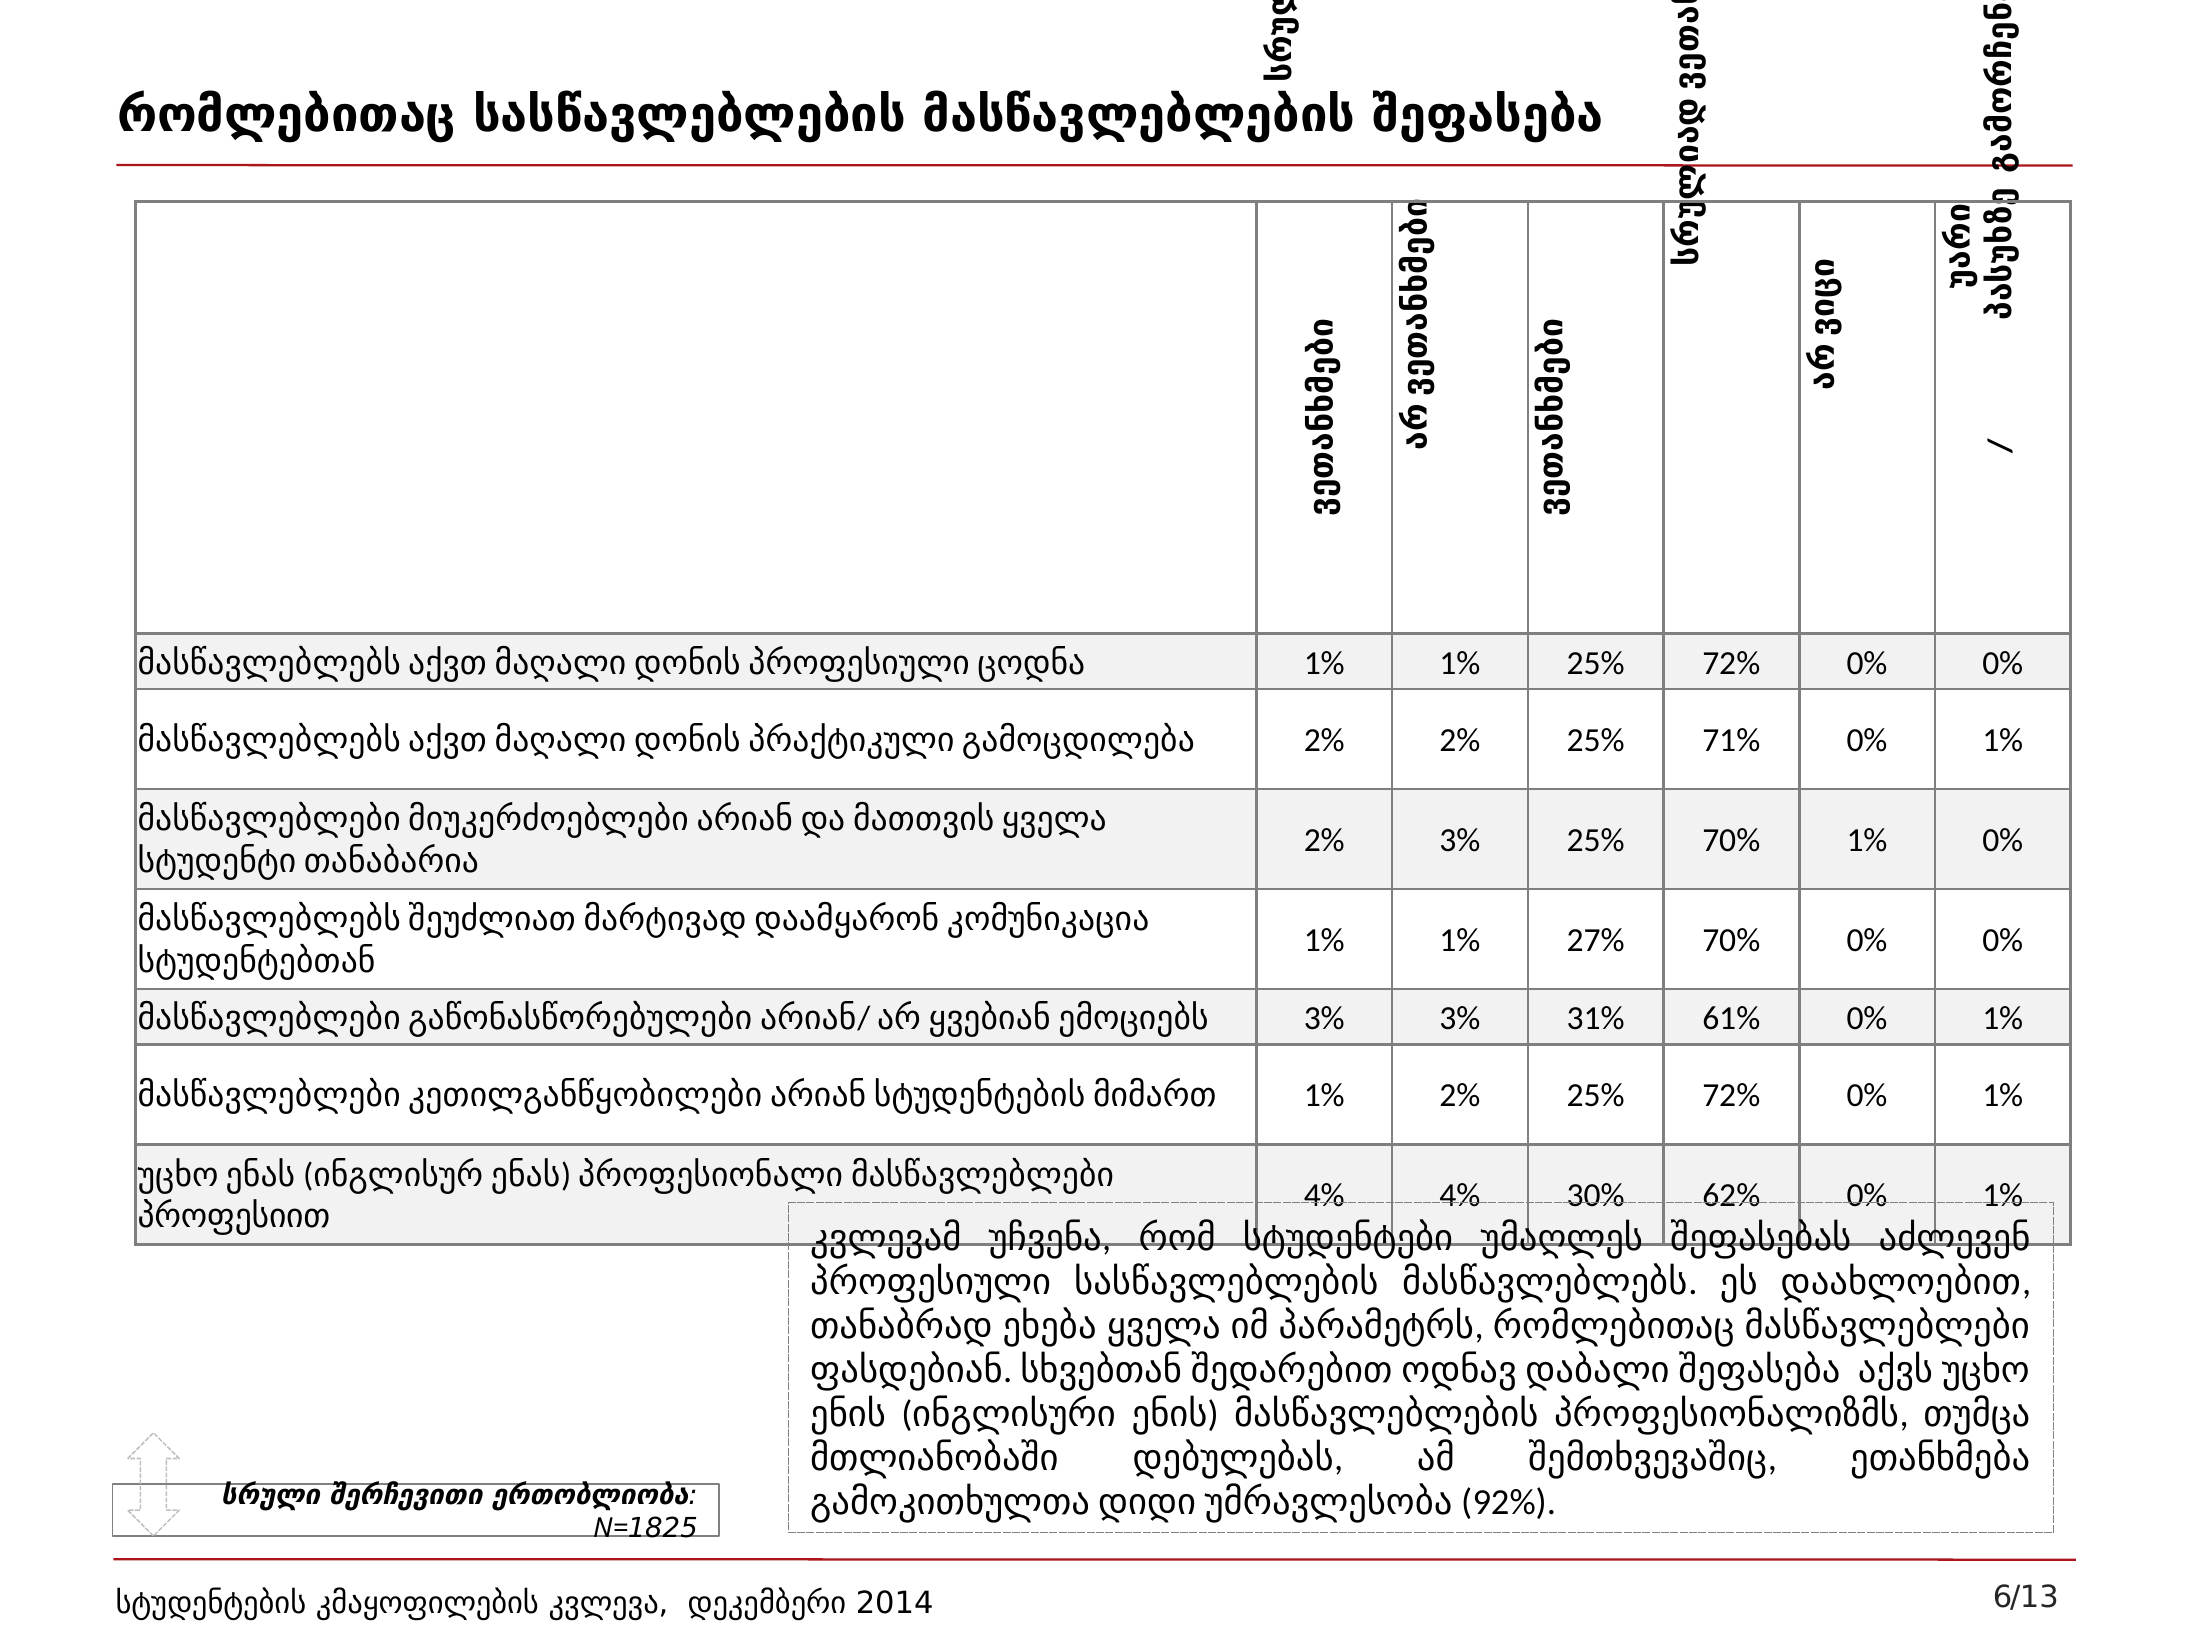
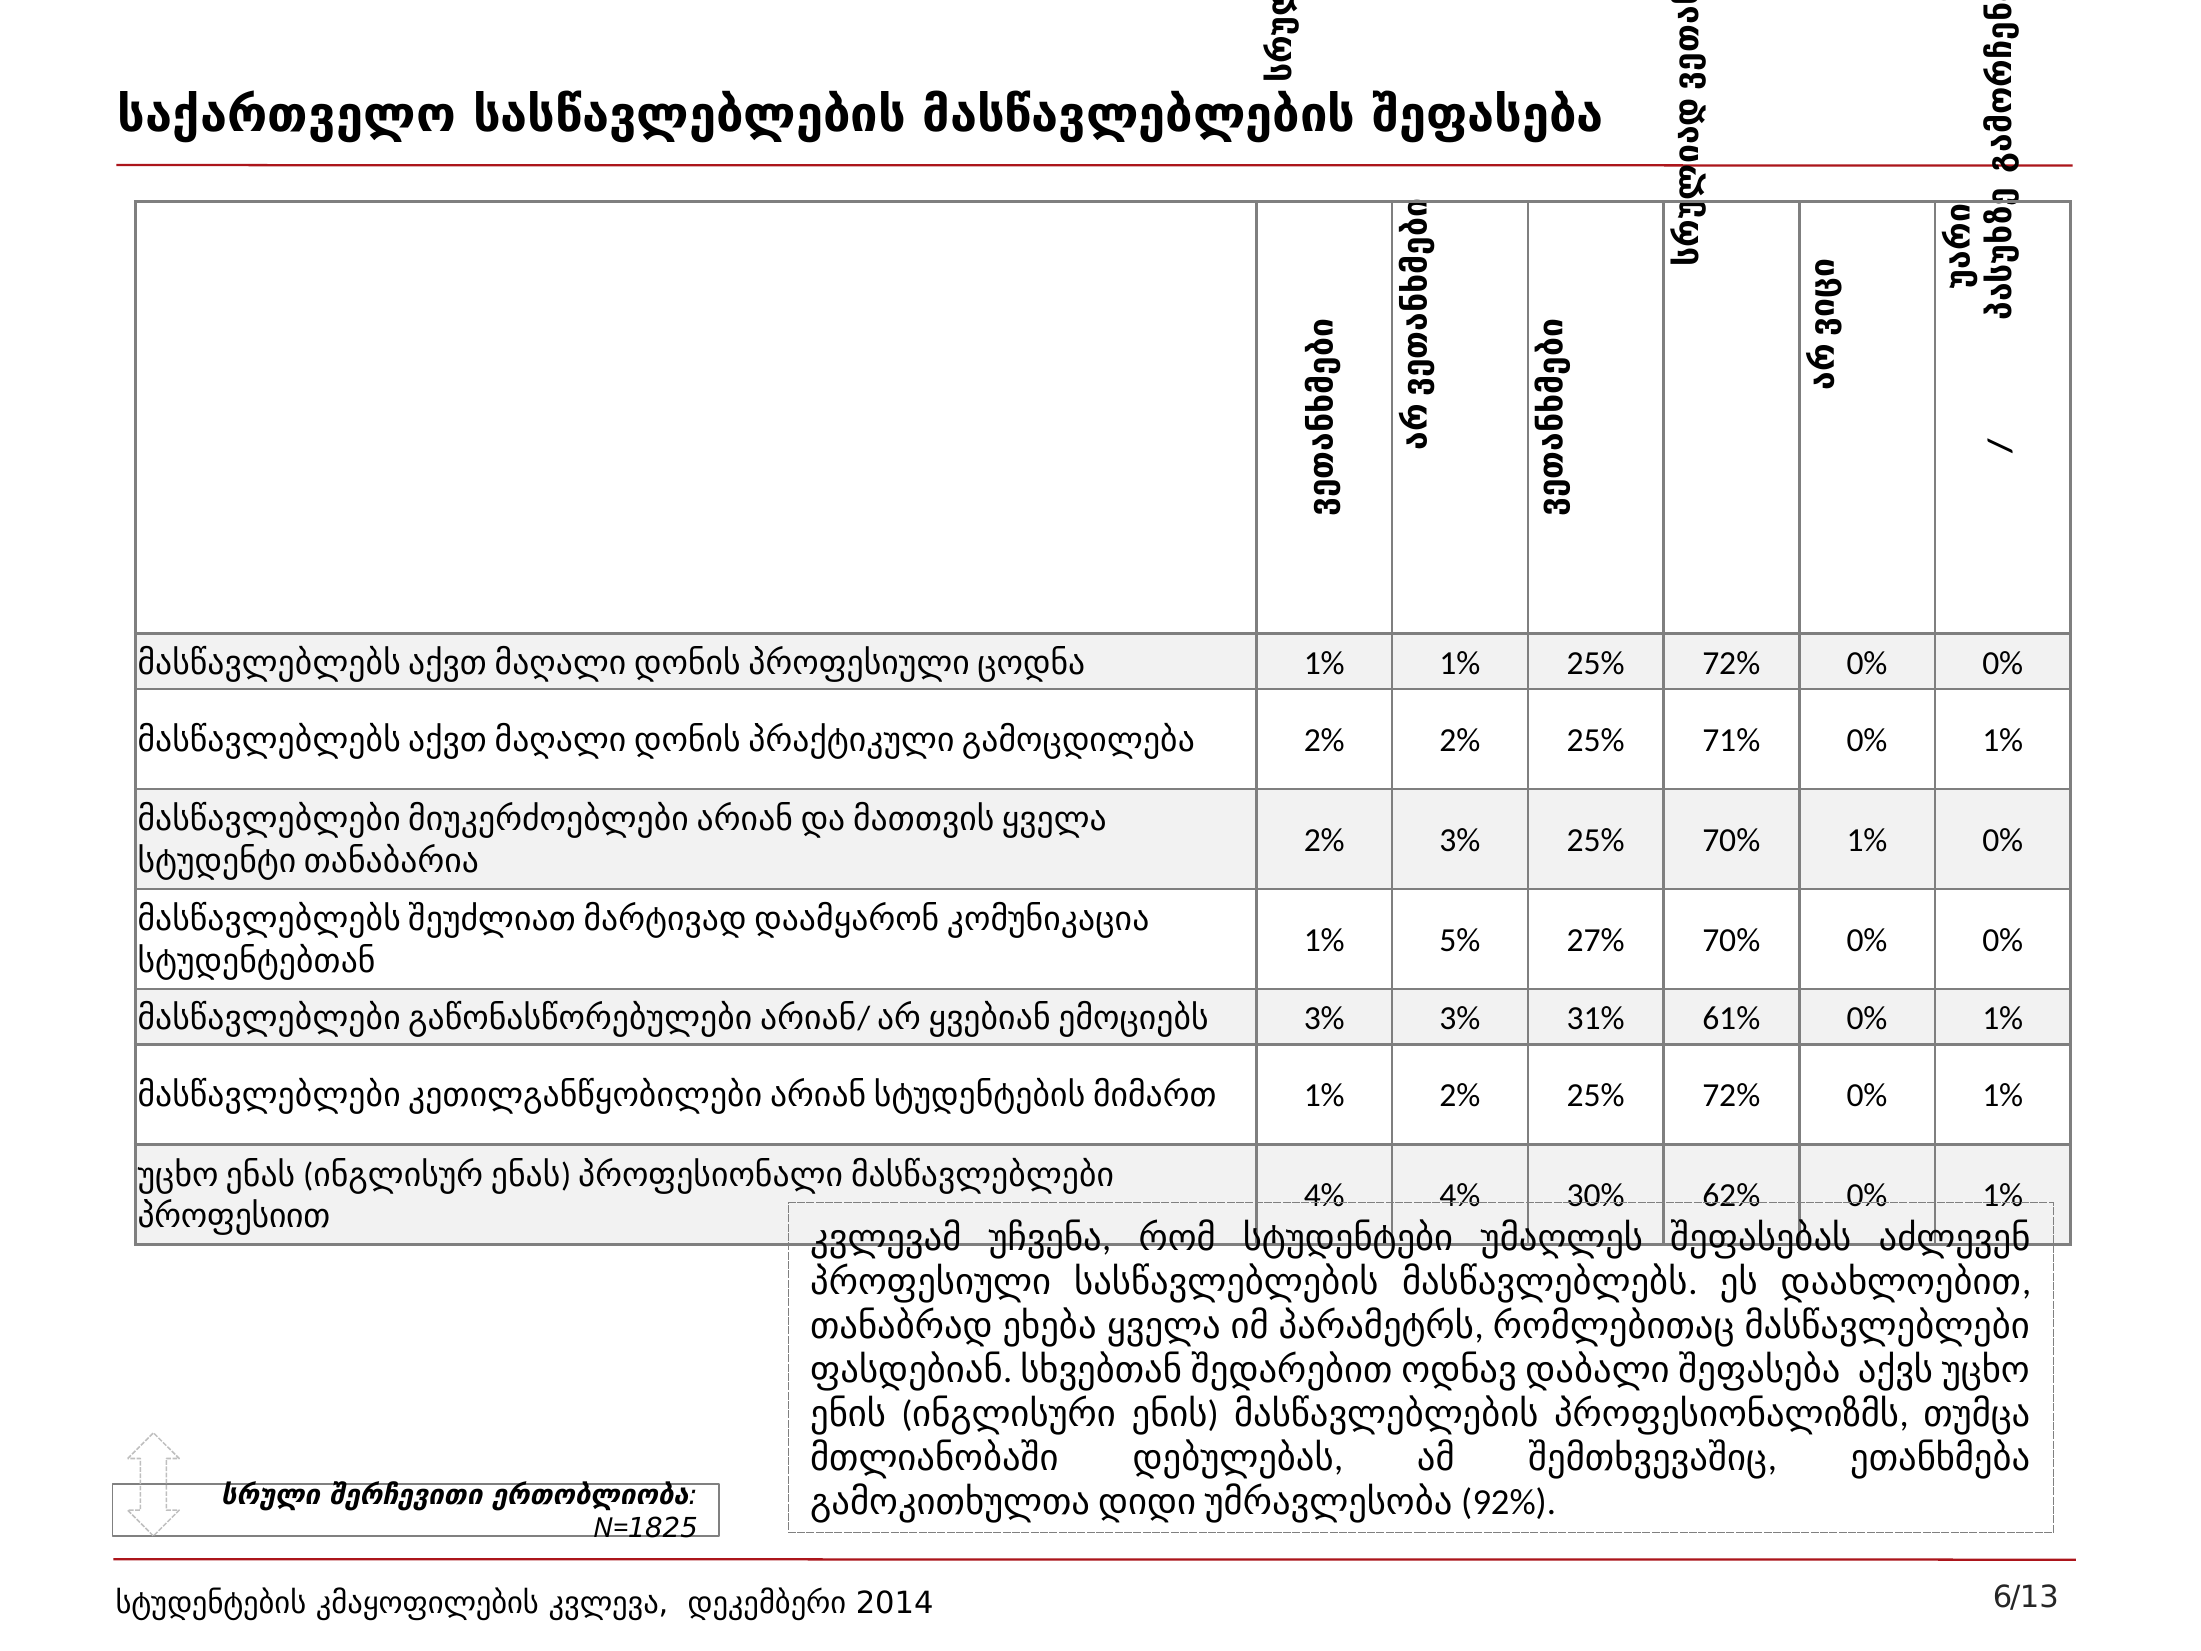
რომლებითაც at (287, 116): რომლებითაც -> საქართველო
1% at (1460, 940): 1% -> 5%
